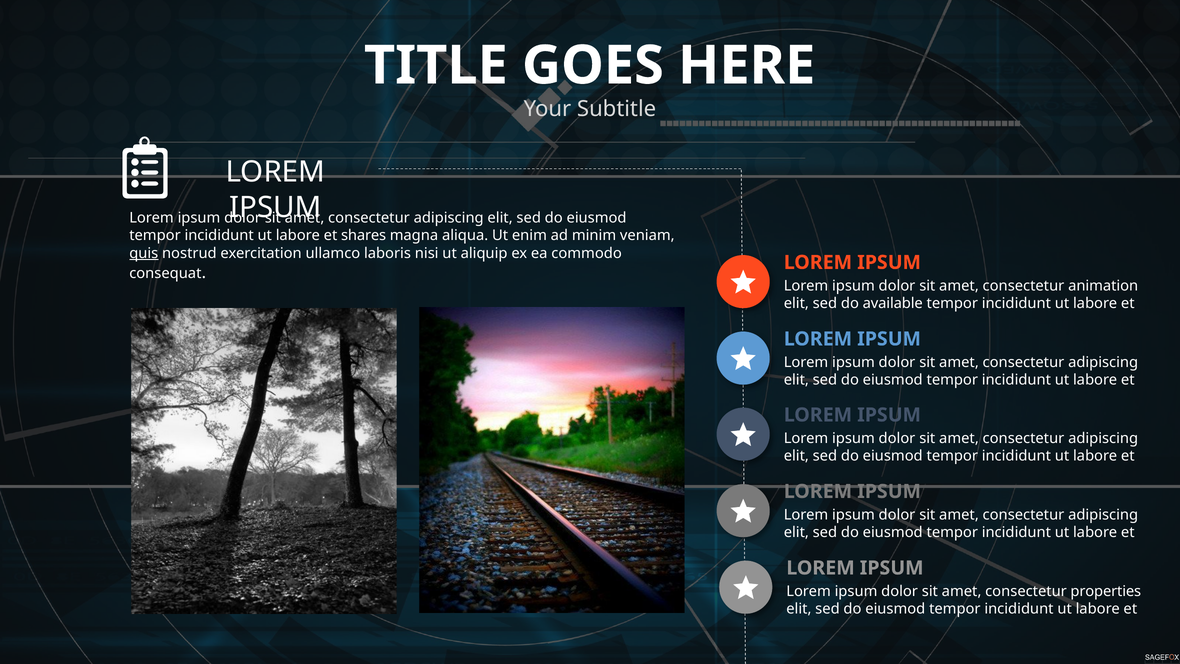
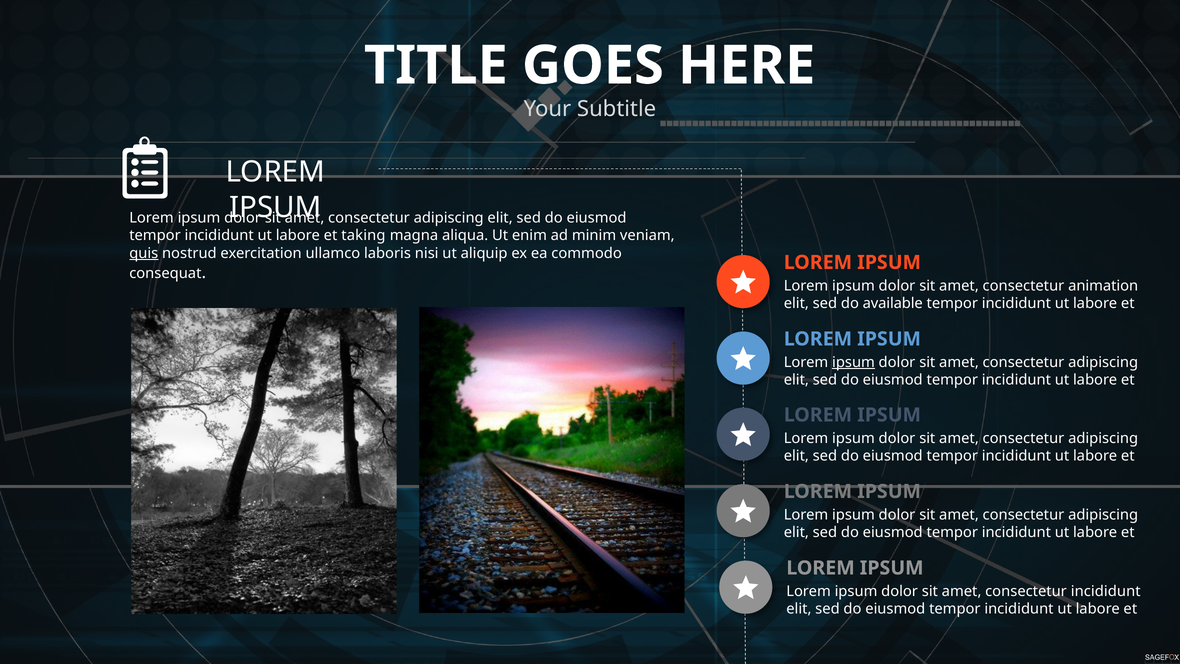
shares: shares -> taking
ipsum at (853, 362) underline: none -> present
consectetur properties: properties -> incididunt
